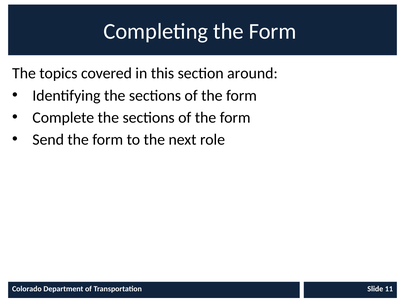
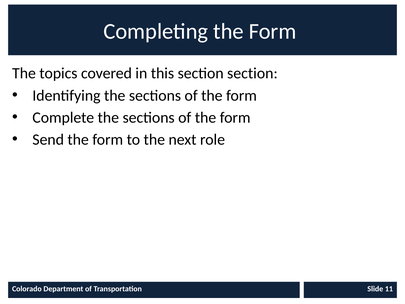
section around: around -> section
